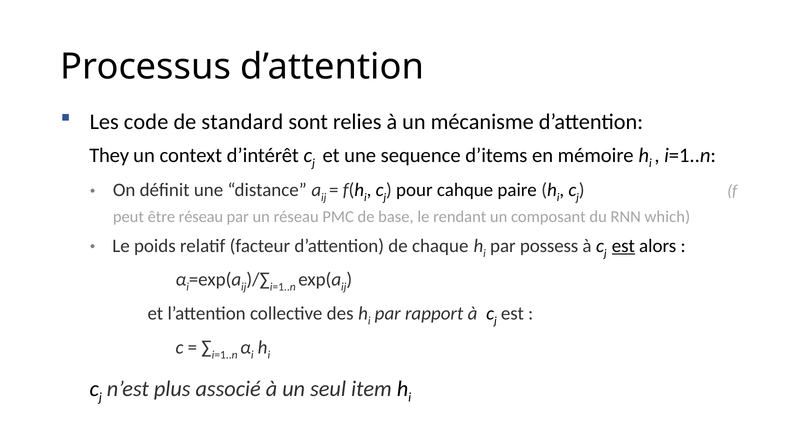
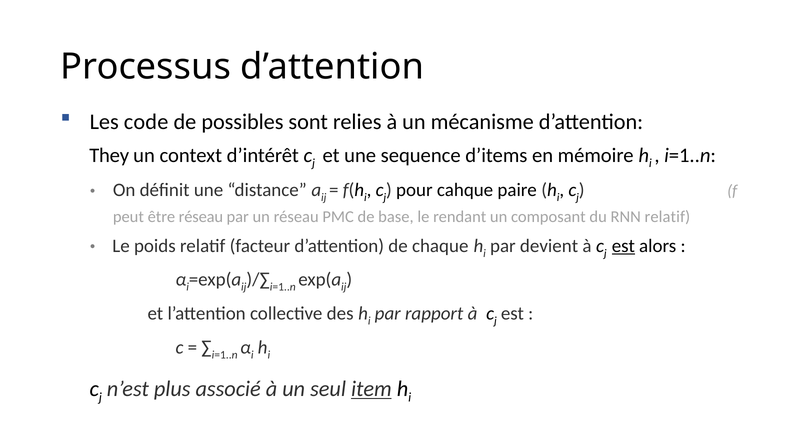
standard: standard -> possibles
RNN which: which -> relatif
possess: possess -> devient
item underline: none -> present
